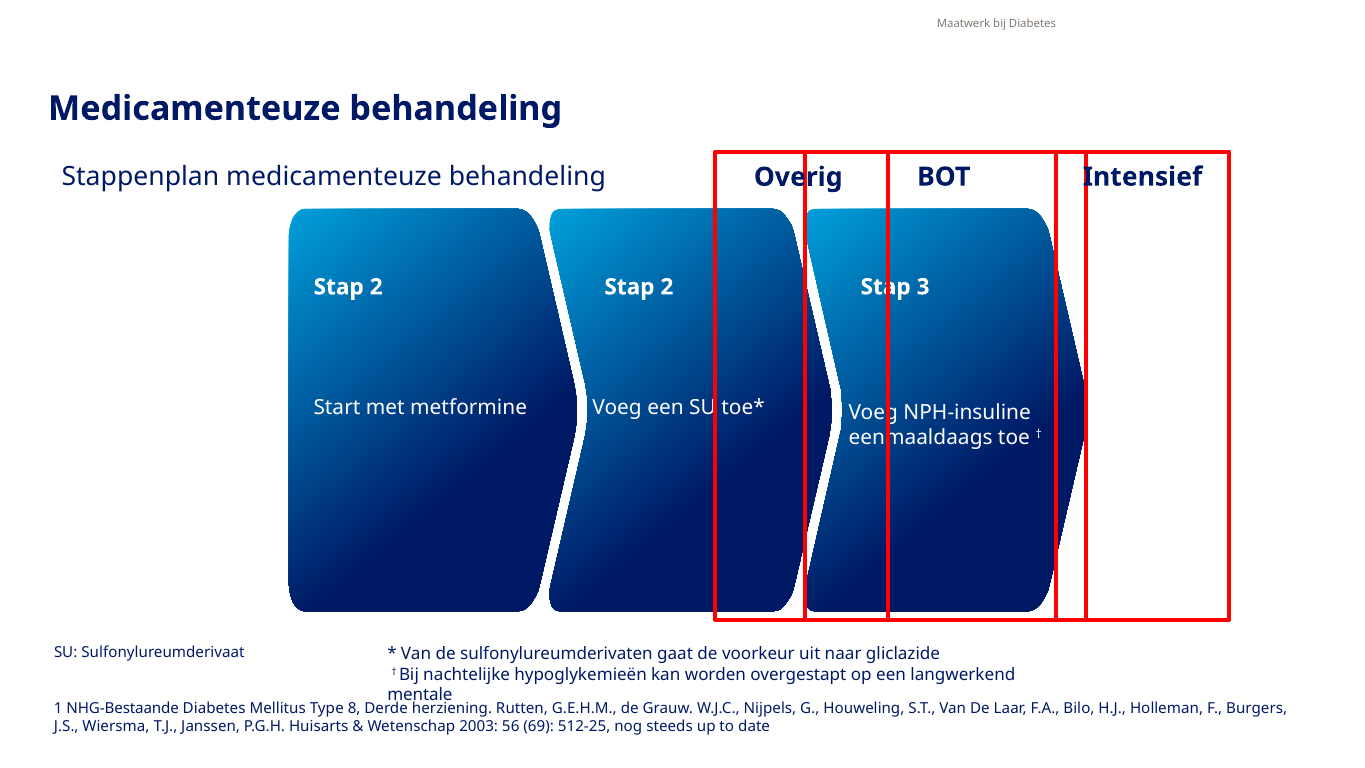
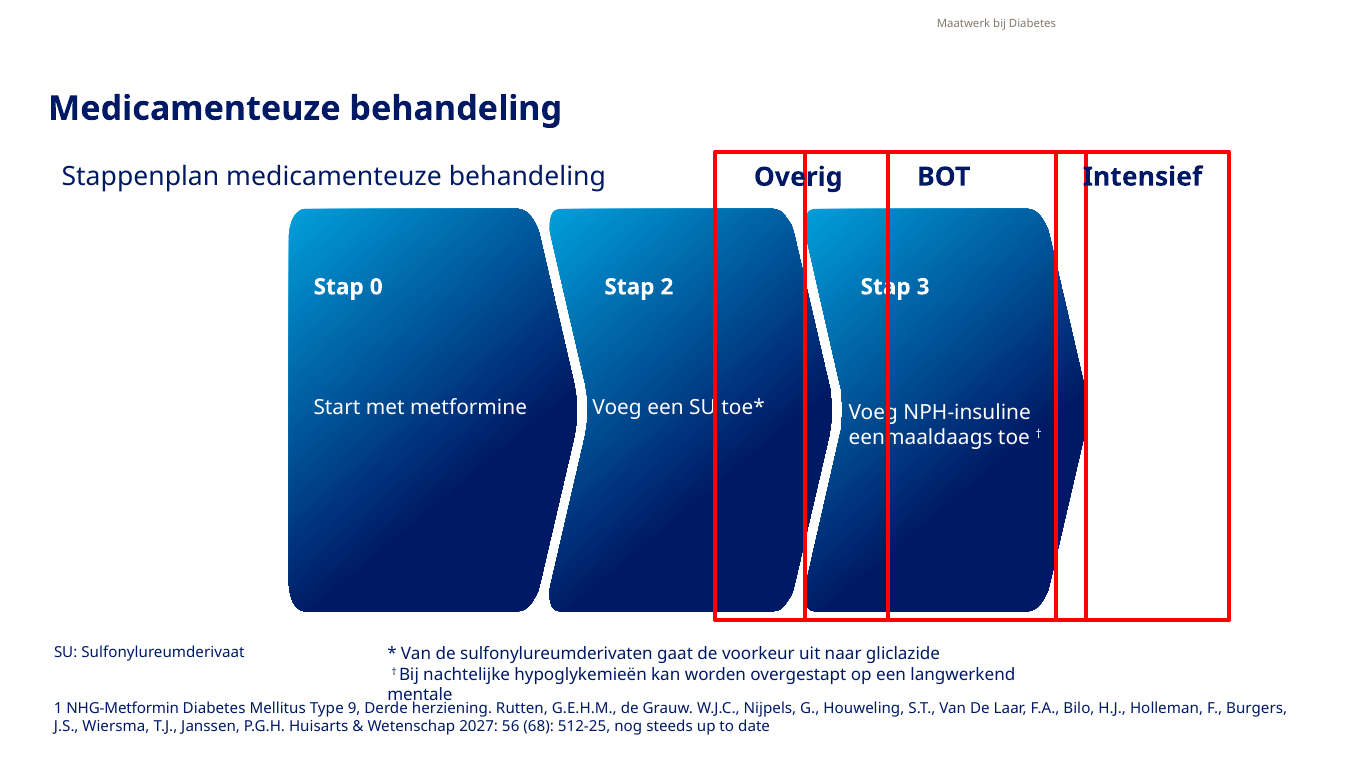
2 at (376, 287): 2 -> 0
NHG-Bestaande: NHG-Bestaande -> NHG-Metformin
8: 8 -> 9
2003: 2003 -> 2027
69: 69 -> 68
